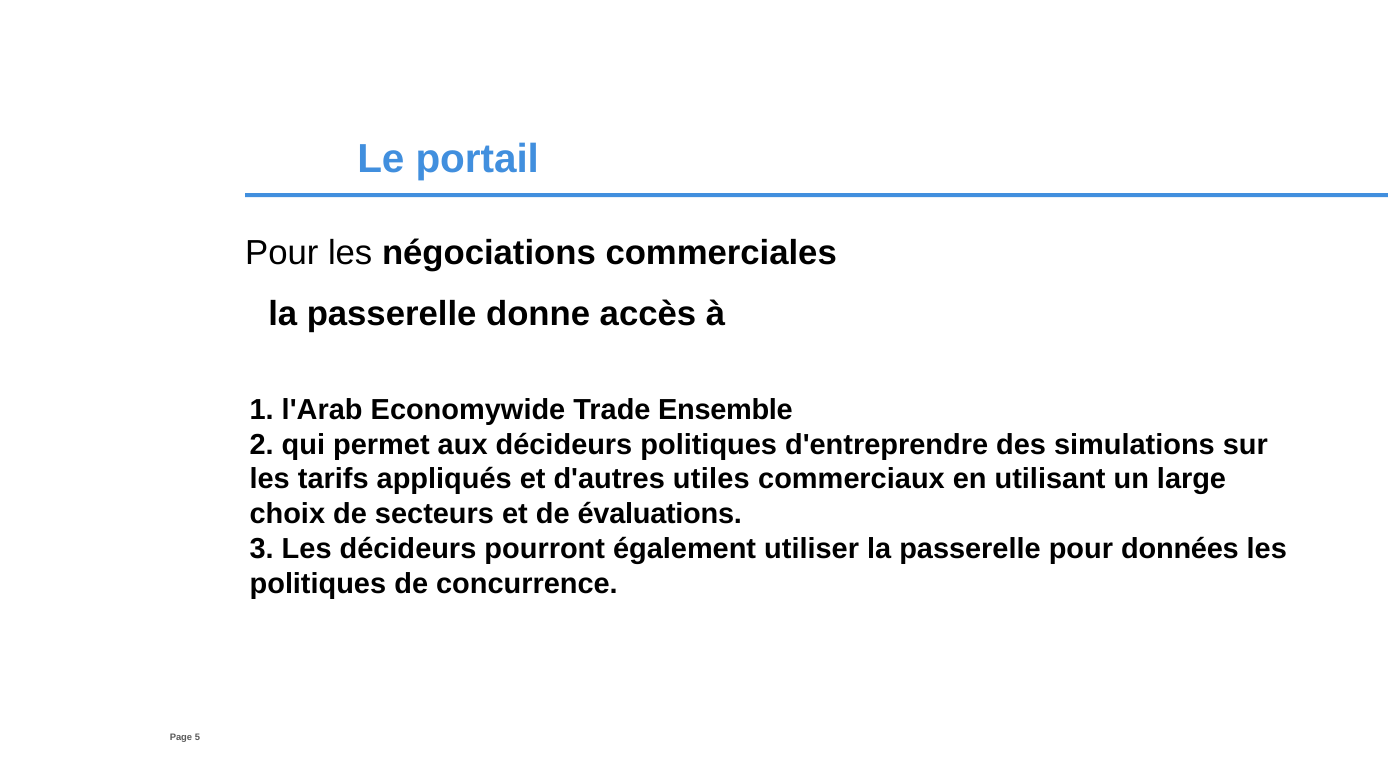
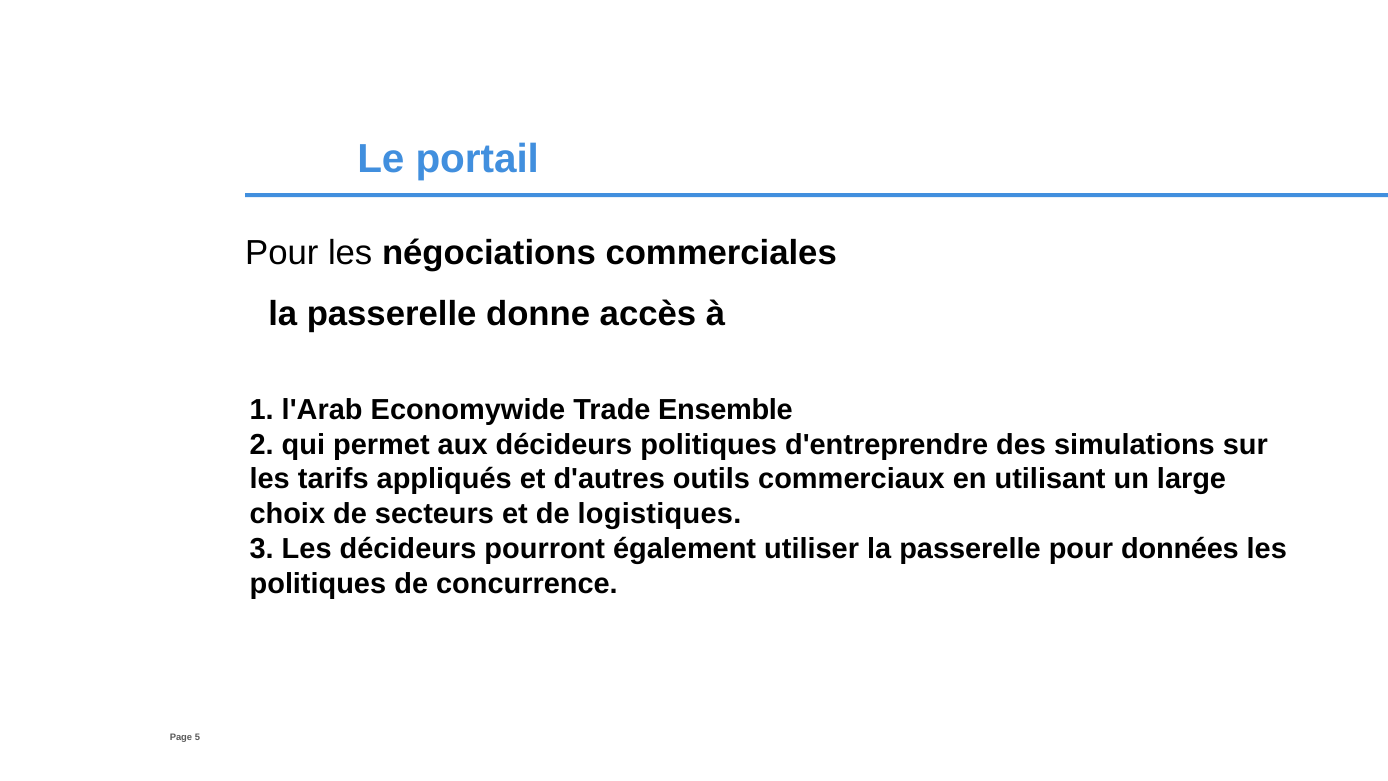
utiles: utiles -> outils
évaluations: évaluations -> logistiques
